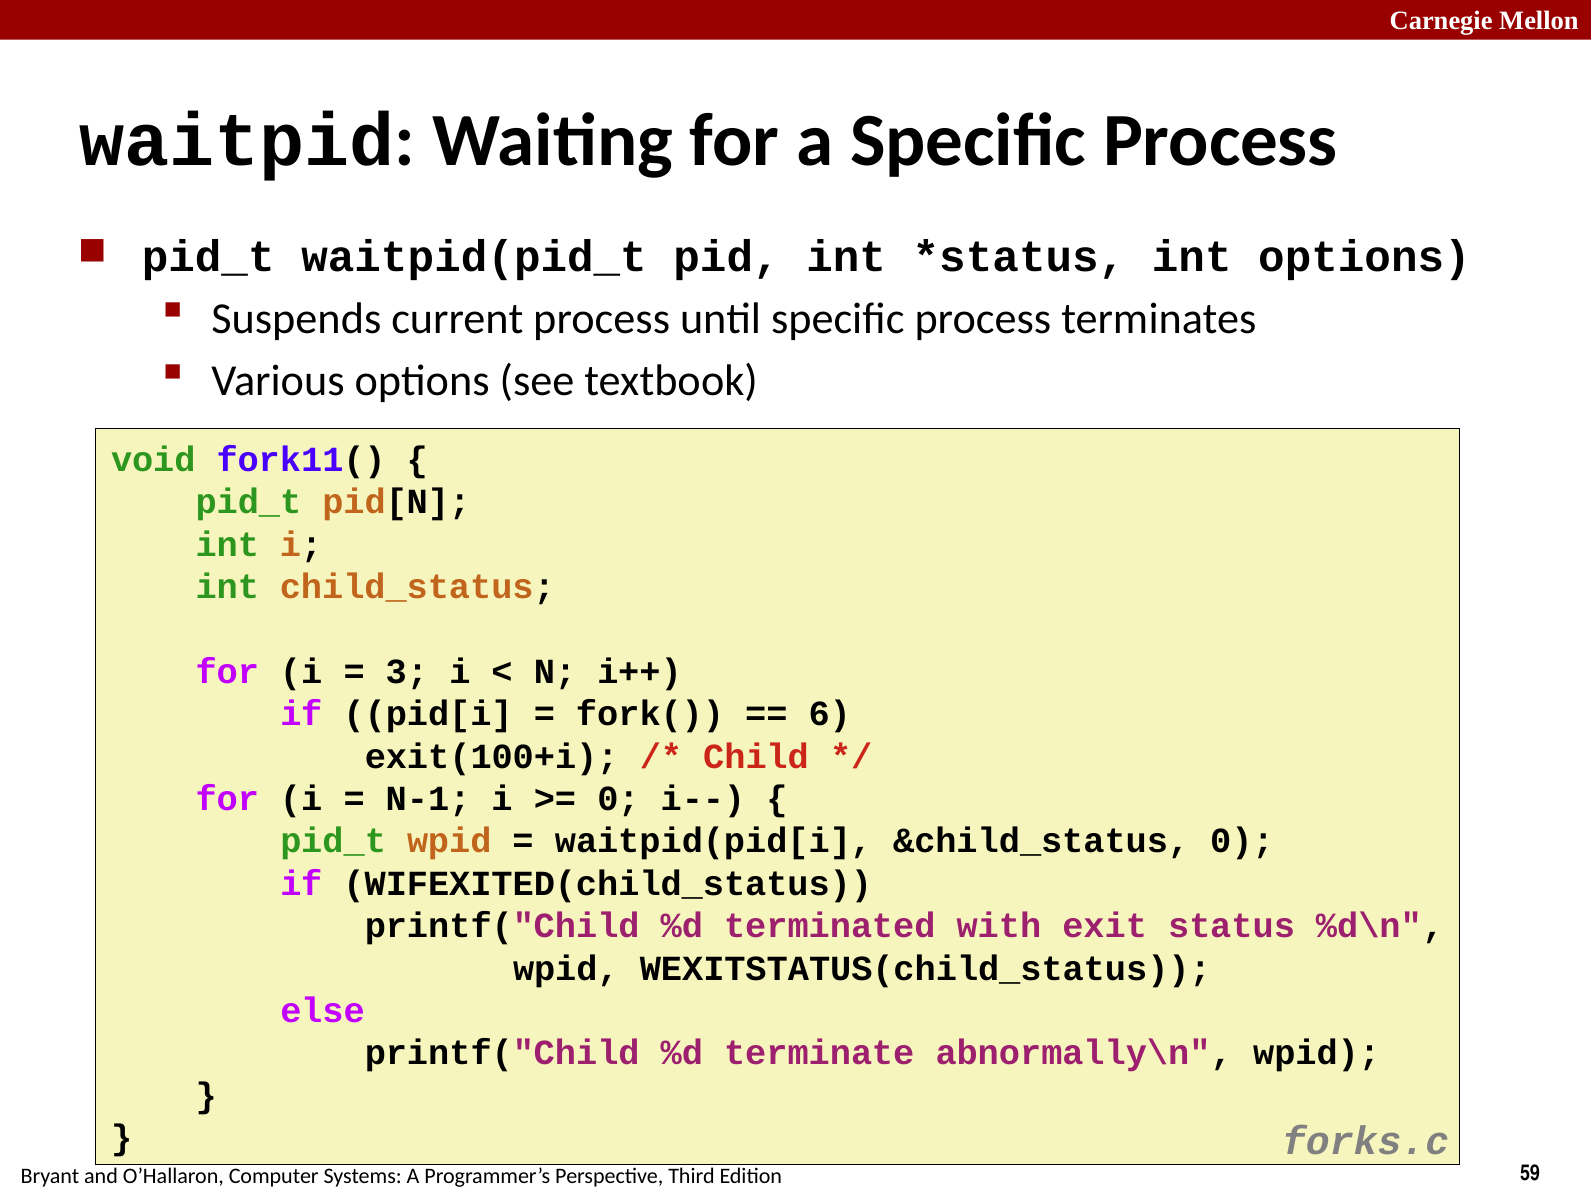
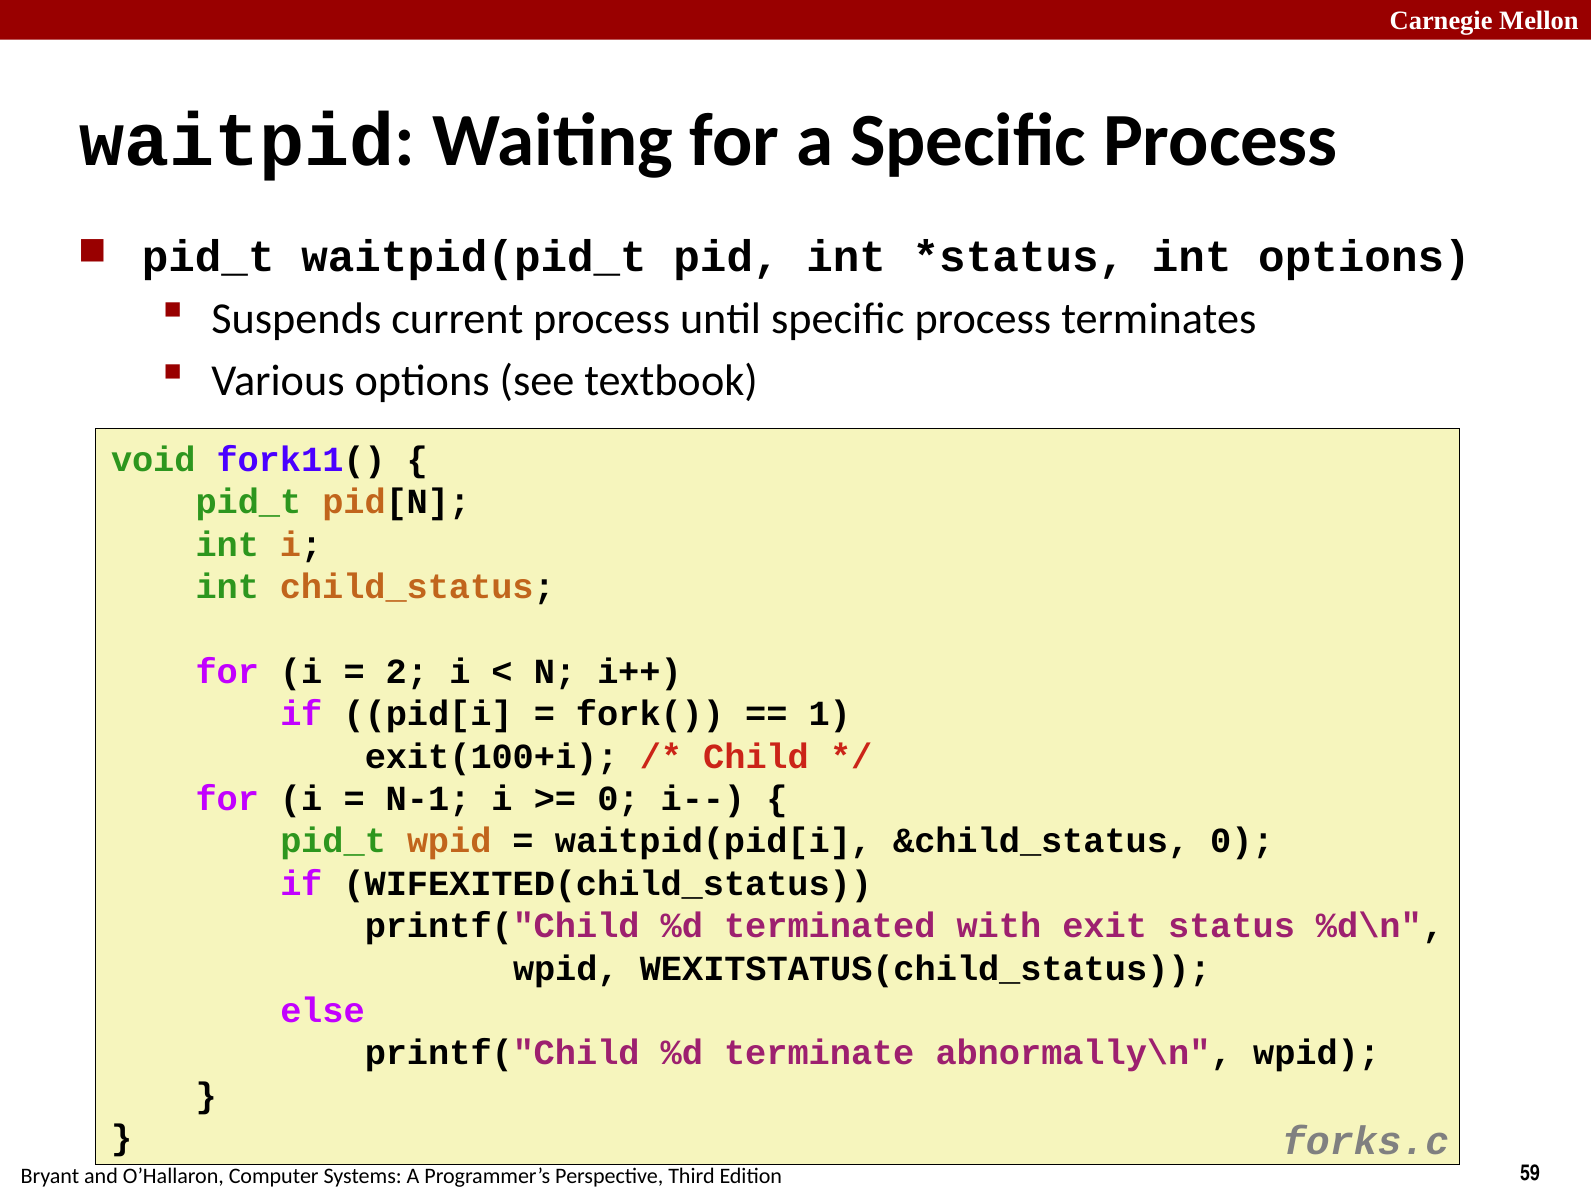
3: 3 -> 2
6: 6 -> 1
